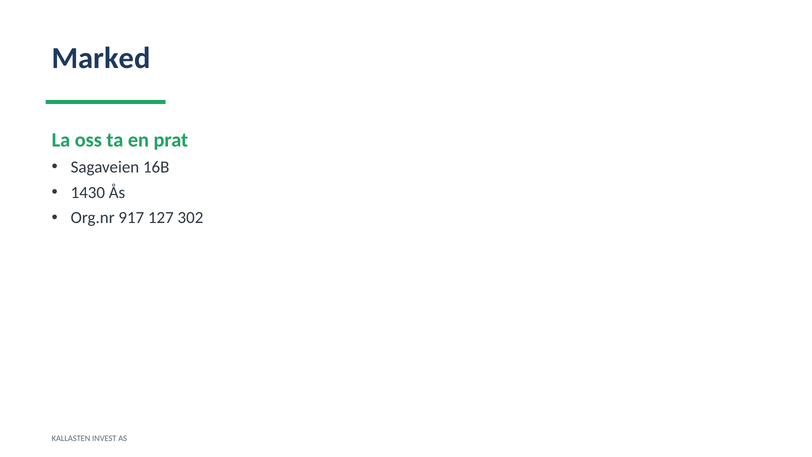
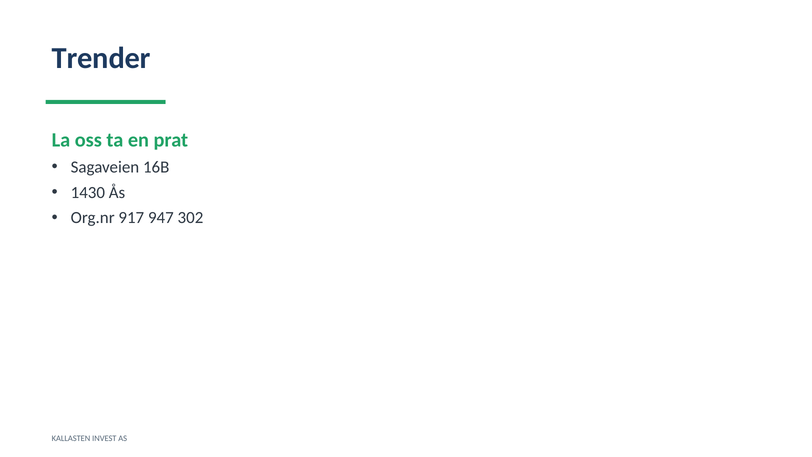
Marked: Marked -> Trender
127: 127 -> 947
